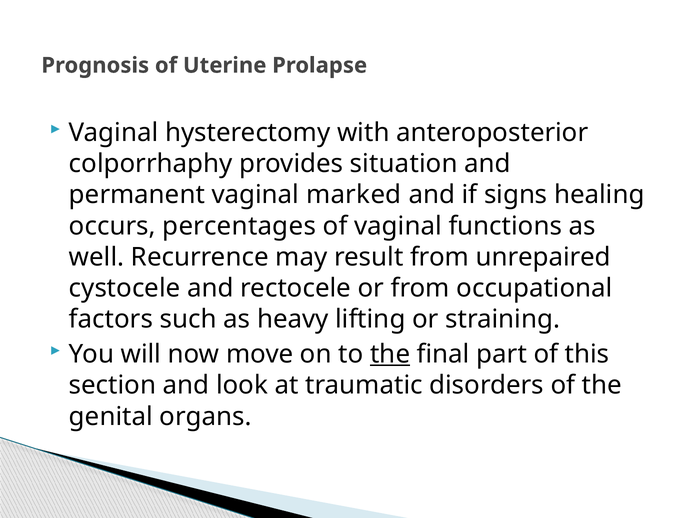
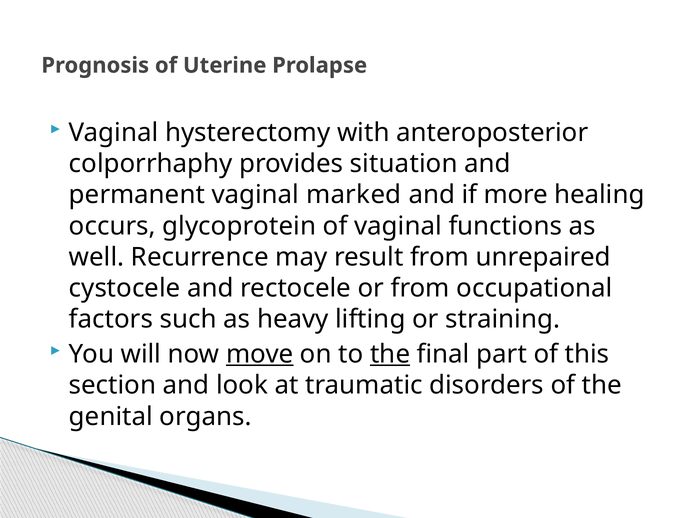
signs: signs -> more
percentages: percentages -> glycoprotein
move underline: none -> present
